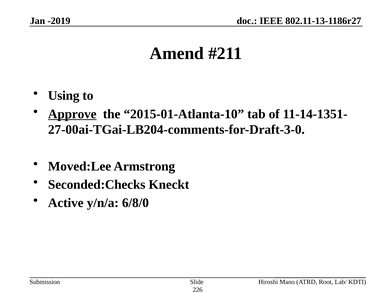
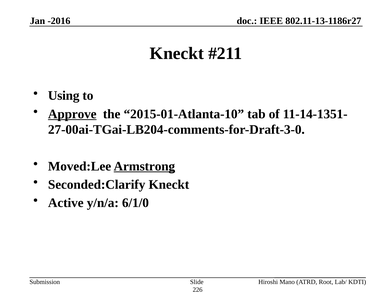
-2019: -2019 -> -2016
Amend at (177, 53): Amend -> Kneckt
Armstrong underline: none -> present
Seconded:Checks: Seconded:Checks -> Seconded:Clarify
6/8/0: 6/8/0 -> 6/1/0
